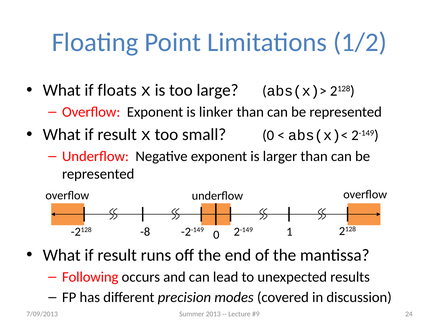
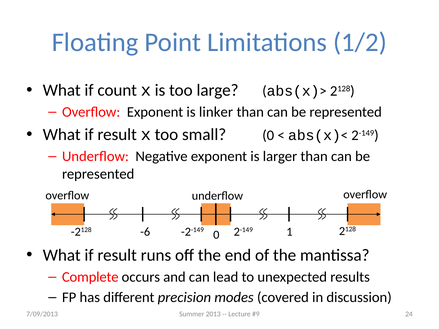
floats: floats -> count
-8: -8 -> -6
Following: Following -> Complete
